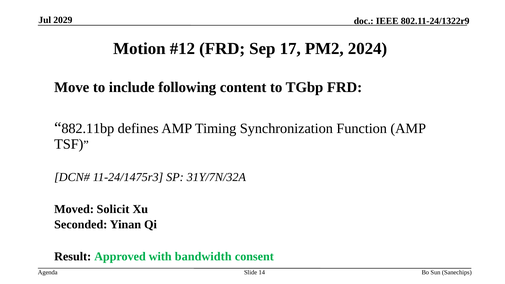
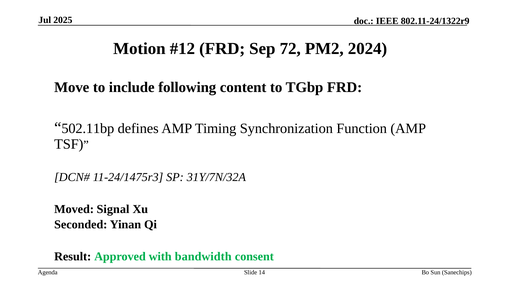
2029: 2029 -> 2025
17: 17 -> 72
882.11bp: 882.11bp -> 502.11bp
Solicit: Solicit -> Signal
